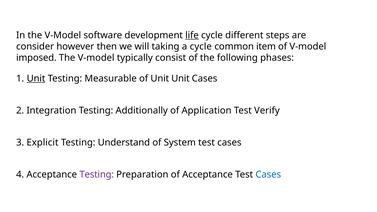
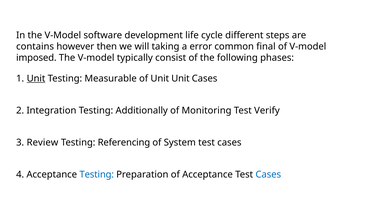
life underline: present -> none
consider: consider -> contains
a cycle: cycle -> error
item: item -> final
Application: Application -> Monitoring
Explicit: Explicit -> Review
Understand: Understand -> Referencing
Testing at (97, 175) colour: purple -> blue
